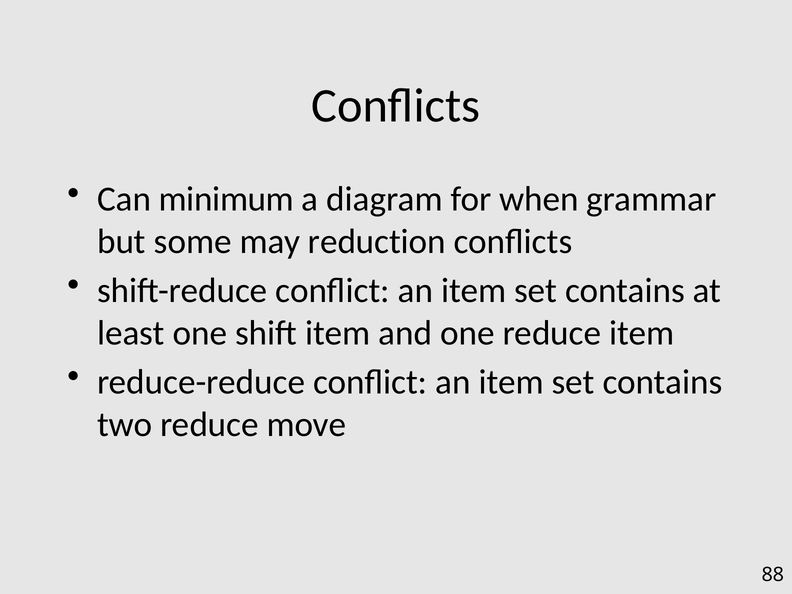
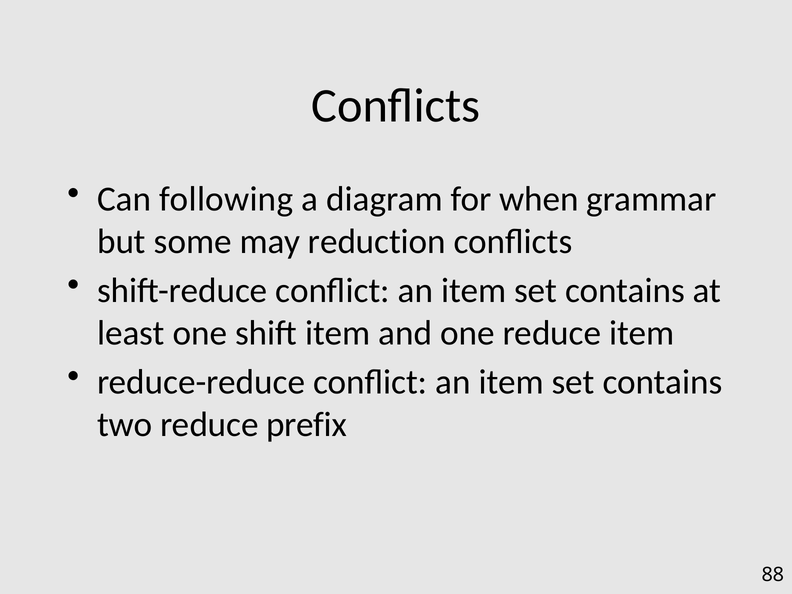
minimum: minimum -> following
move: move -> prefix
